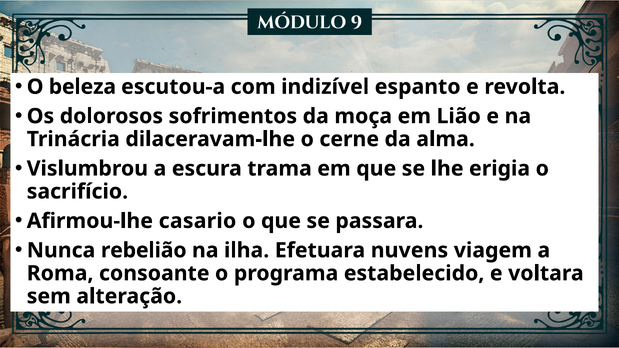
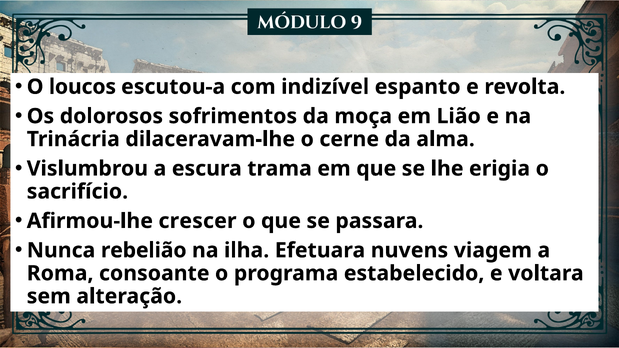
beleza: beleza -> loucos
casario: casario -> crescer
